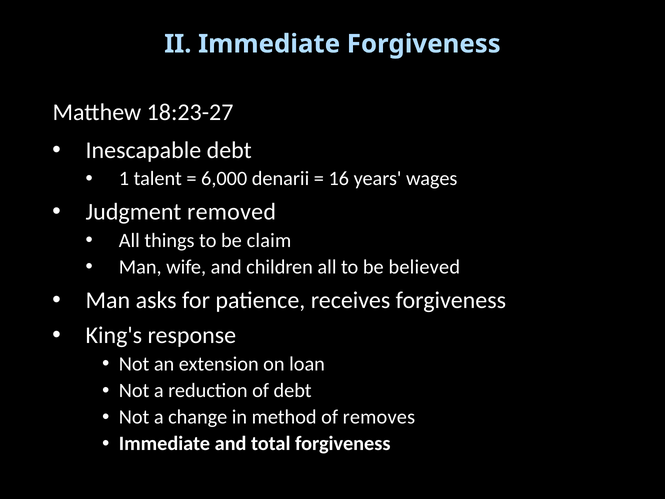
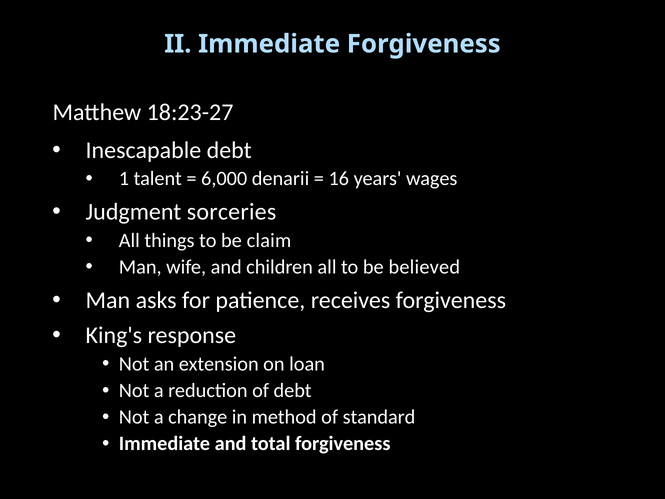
removed: removed -> sorceries
removes: removes -> standard
